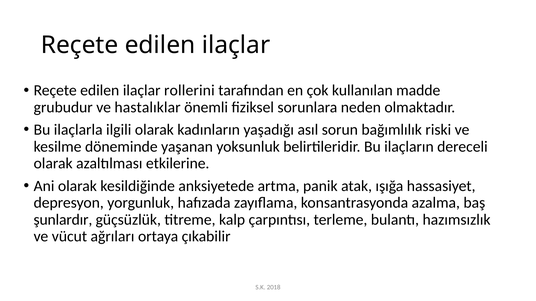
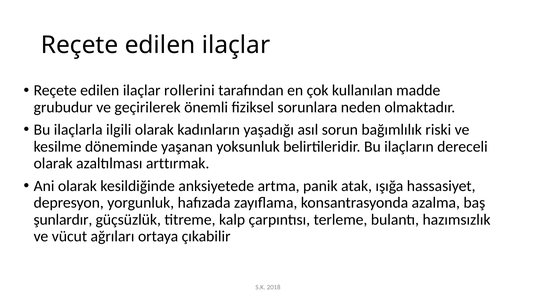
hastalıklar: hastalıklar -> geçirilerek
etkilerine: etkilerine -> arttırmak
